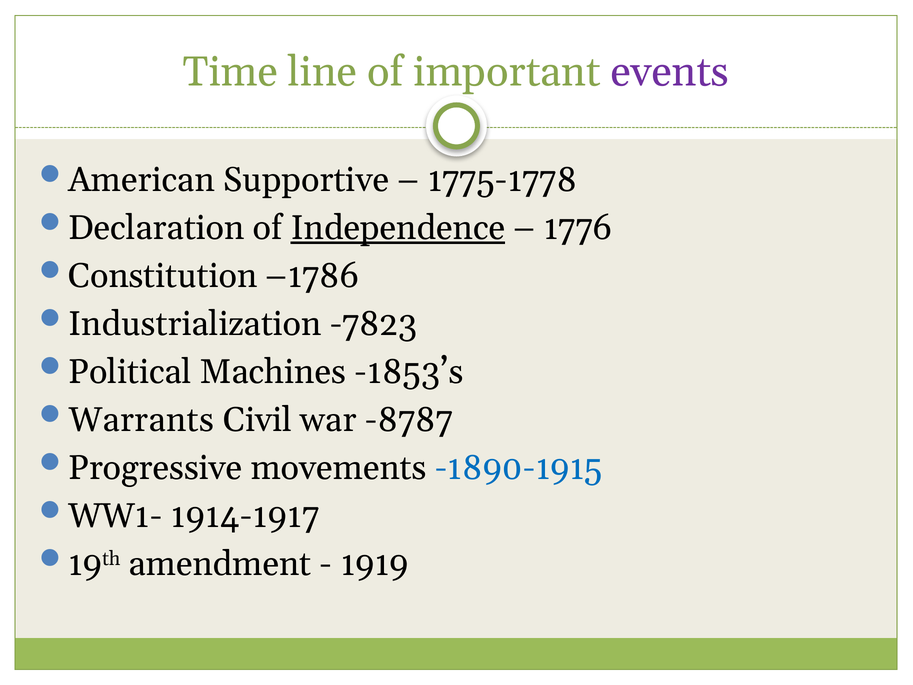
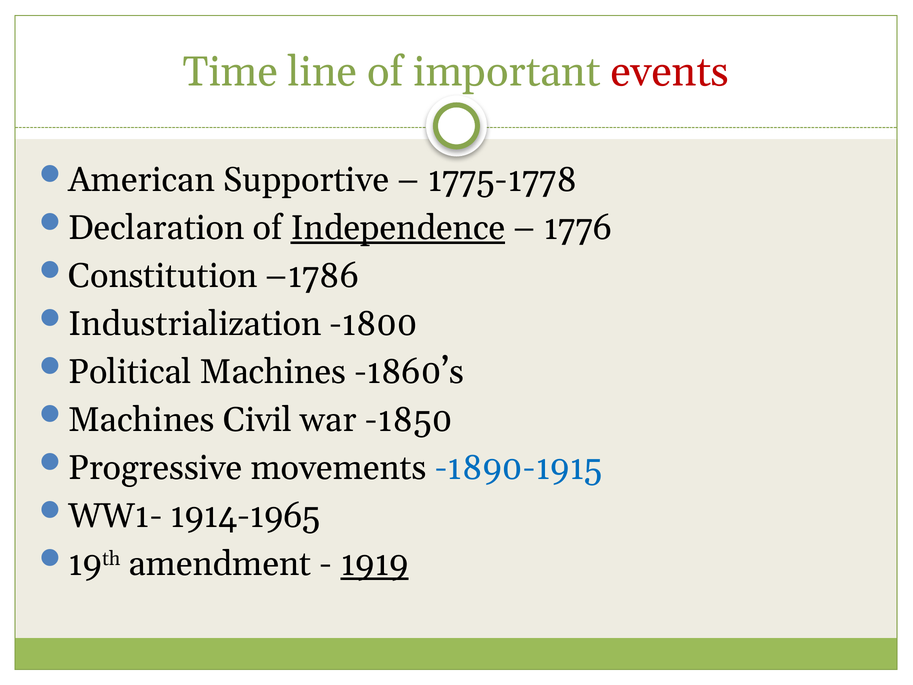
events colour: purple -> red
-7823: -7823 -> -1800
-1853’s: -1853’s -> -1860’s
Warrants at (141, 420): Warrants -> Machines
-8787: -8787 -> -1850
1914-1917: 1914-1917 -> 1914-1965
1919 underline: none -> present
